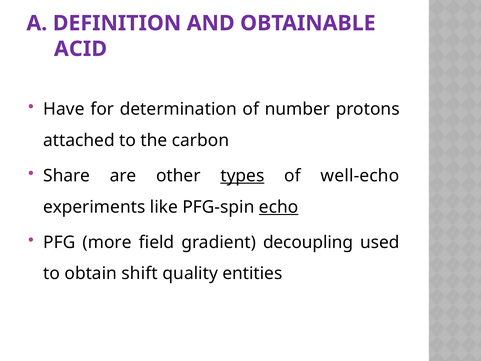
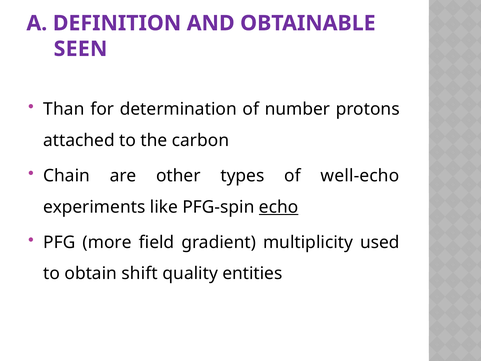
ACID: ACID -> SEEN
Have: Have -> Than
Share: Share -> Chain
types underline: present -> none
decoupling: decoupling -> multiplicity
